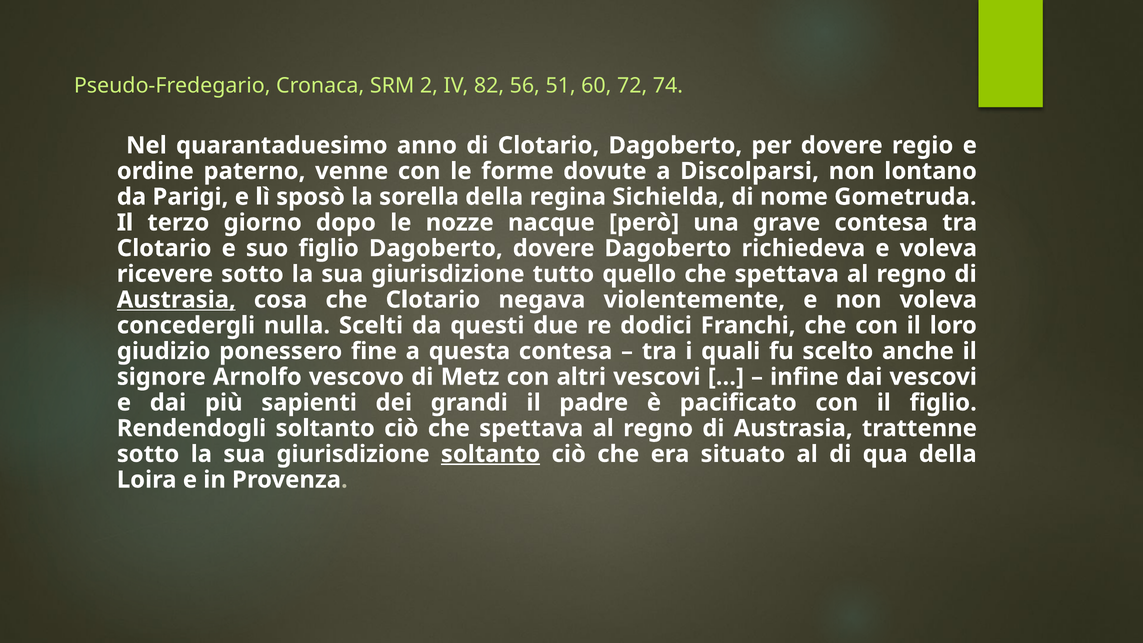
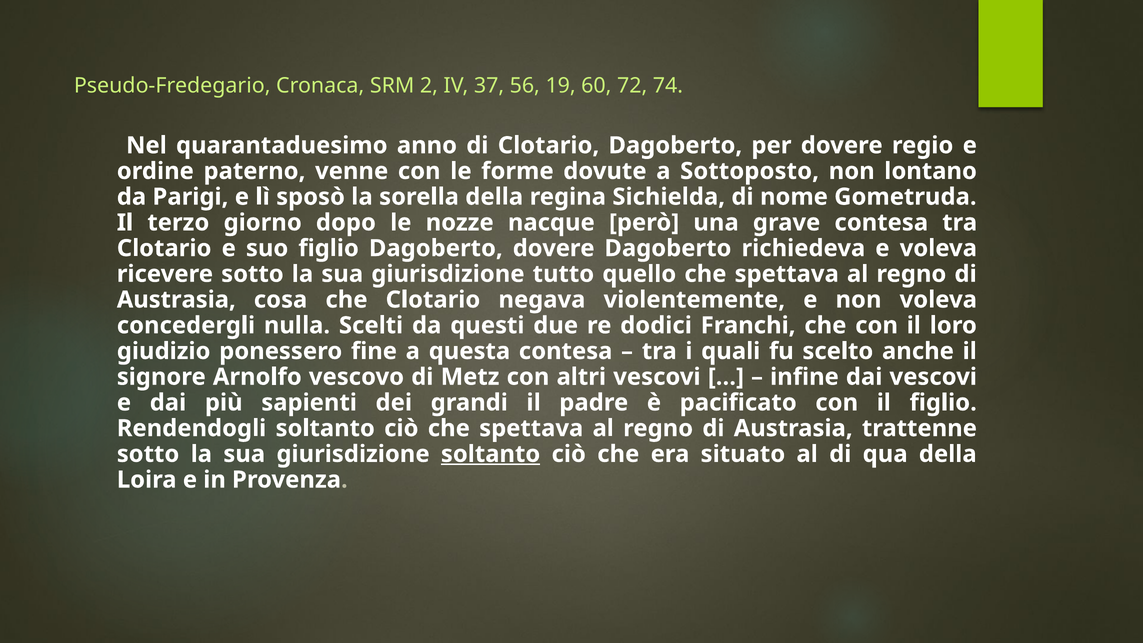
82: 82 -> 37
51: 51 -> 19
Discolparsi: Discolparsi -> Sottoposto
Austrasia at (176, 300) underline: present -> none
